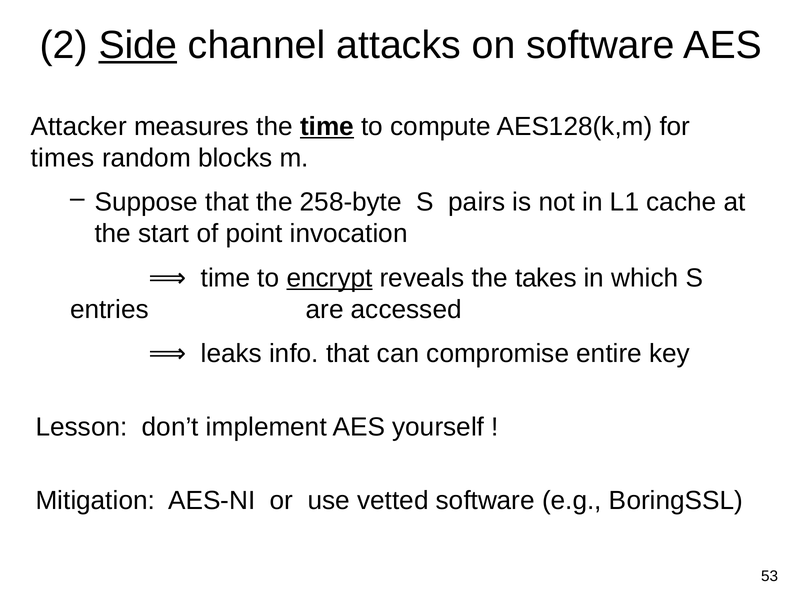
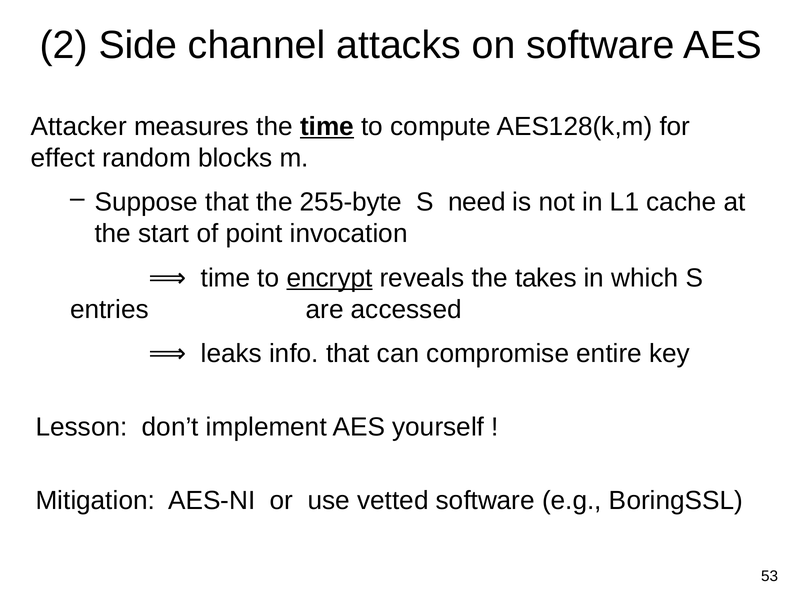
Side underline: present -> none
times: times -> effect
258-byte: 258-byte -> 255-byte
pairs: pairs -> need
